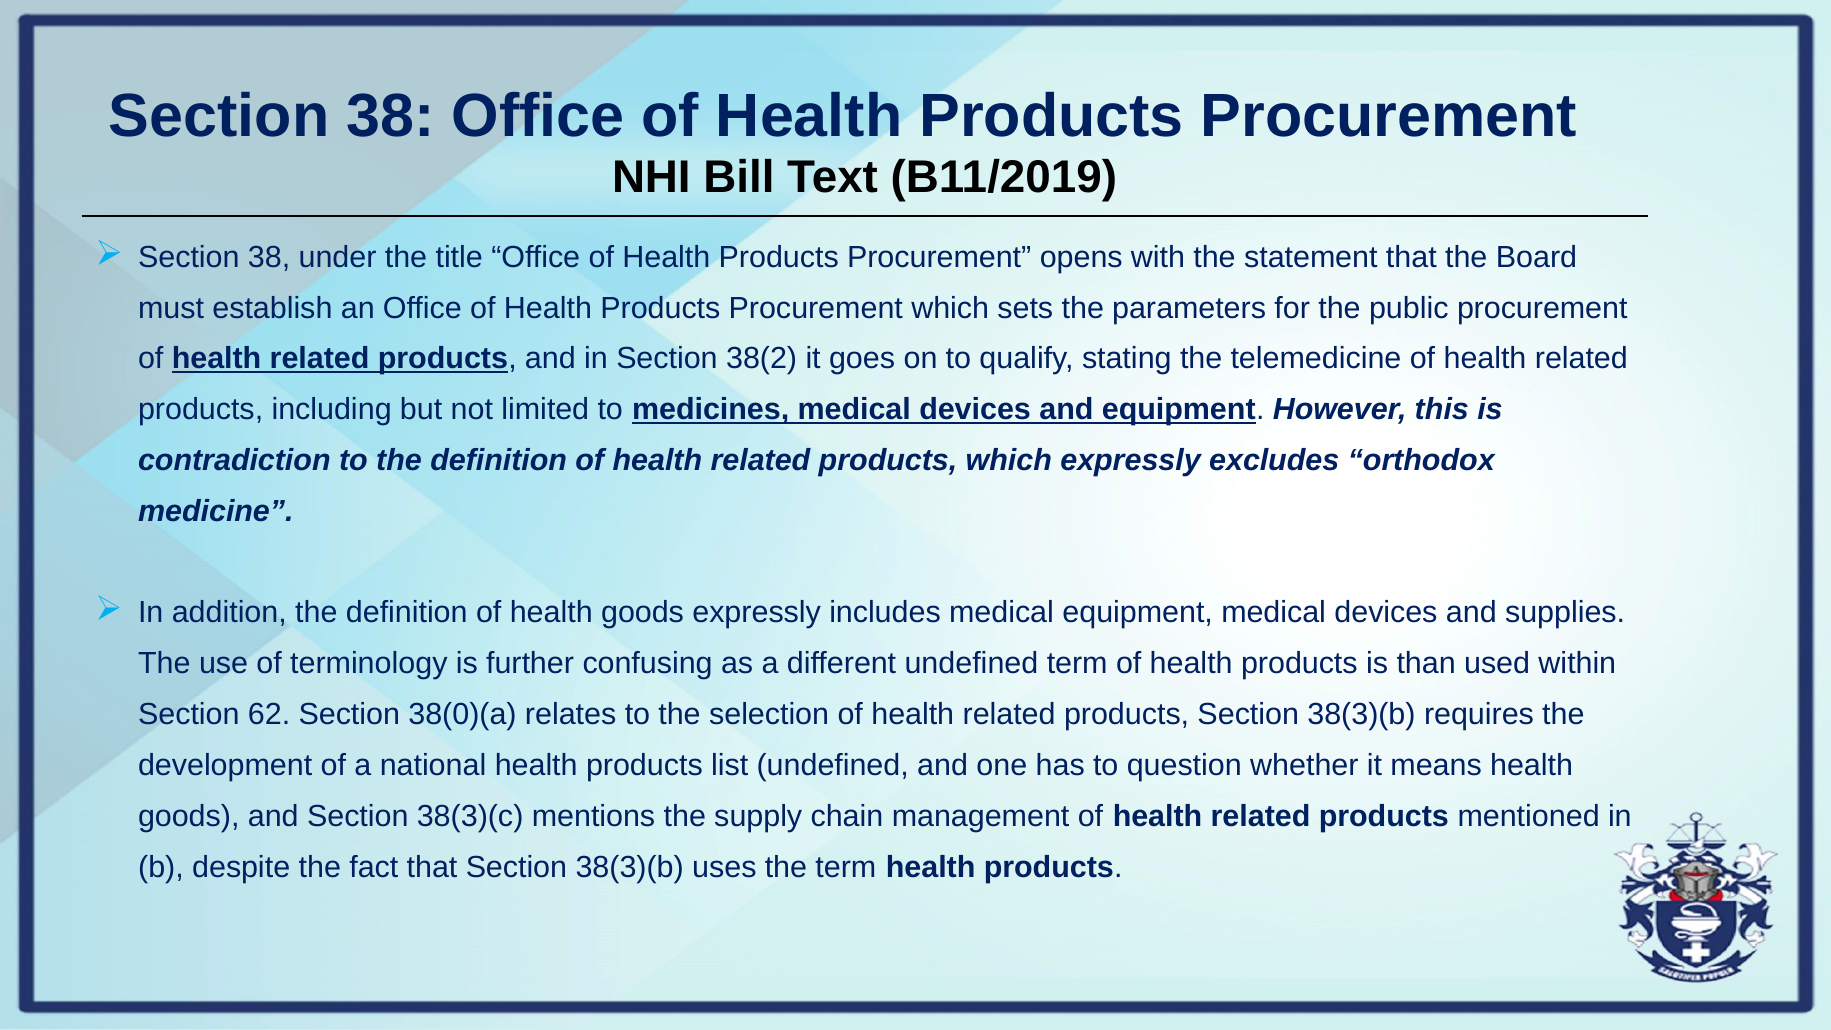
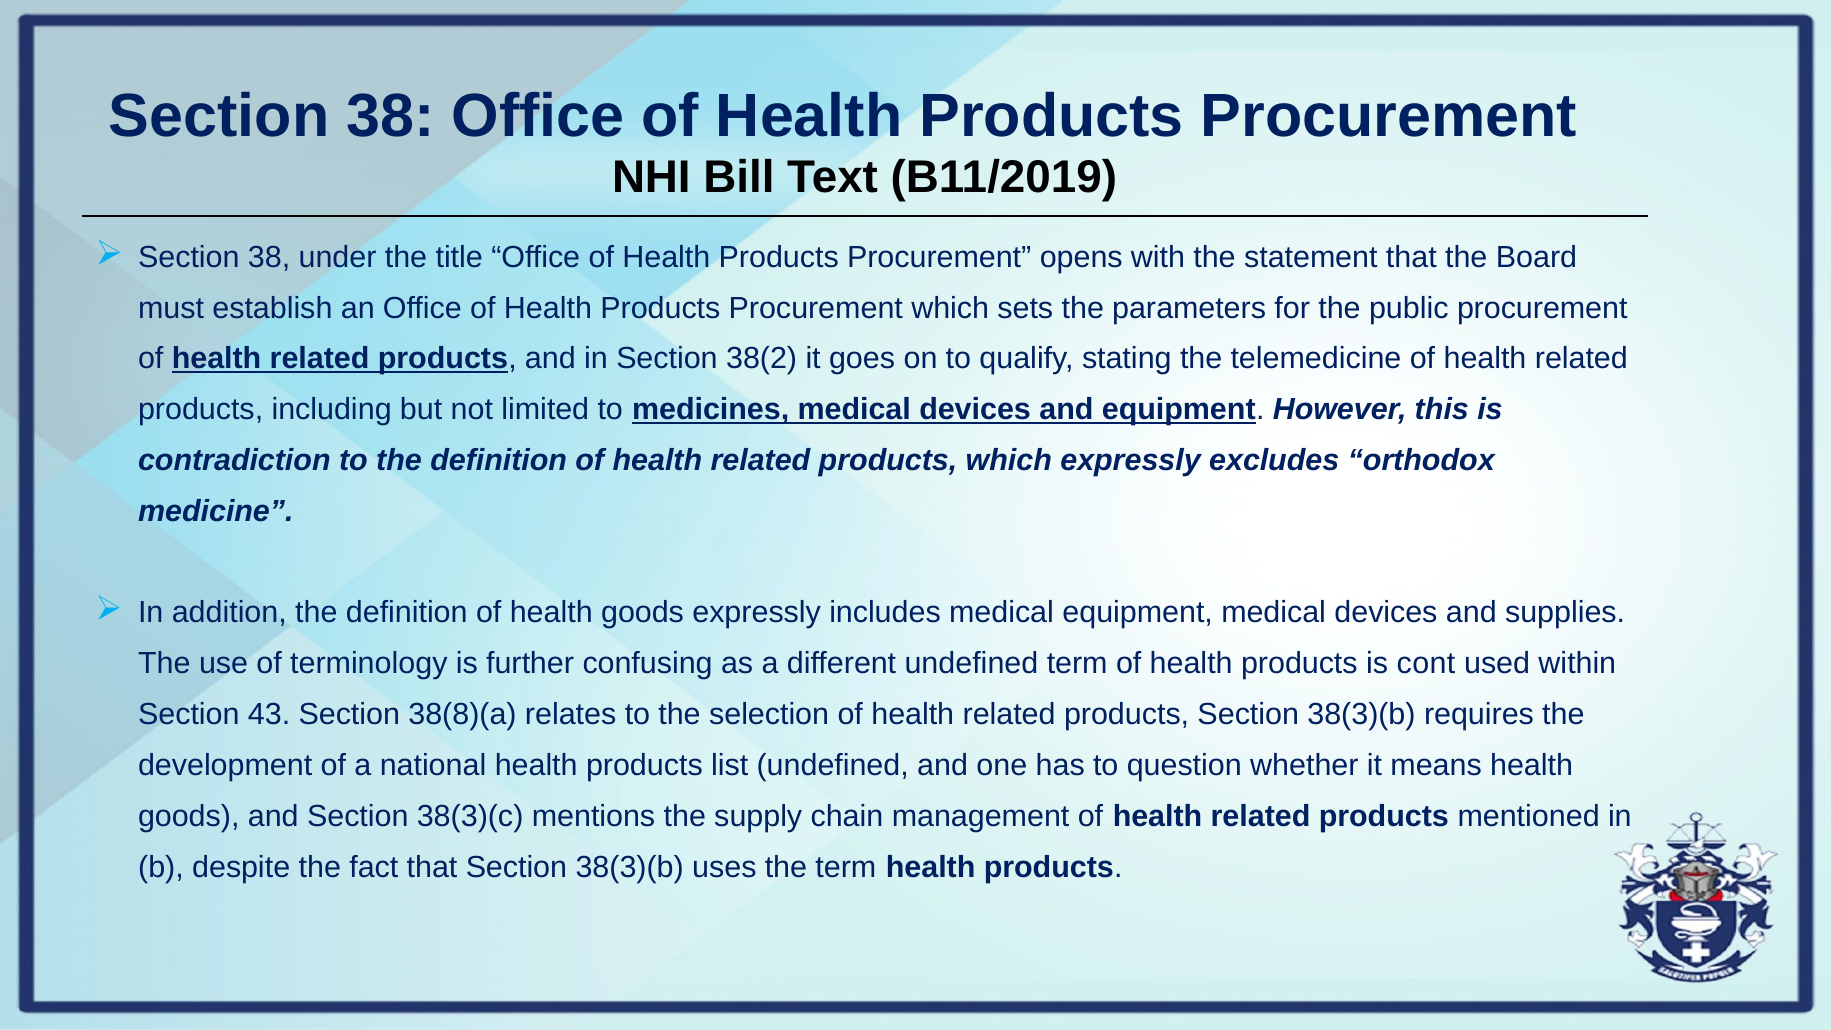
than: than -> cont
62: 62 -> 43
38(0)(a: 38(0)(a -> 38(8)(a
